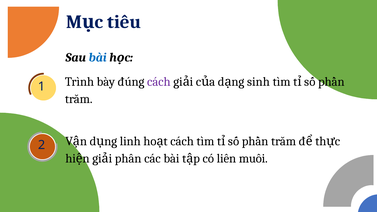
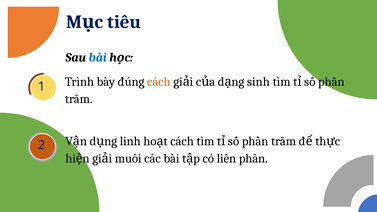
cách at (159, 82) colour: purple -> orange
phần: phần -> muối
muối: muối -> phần
